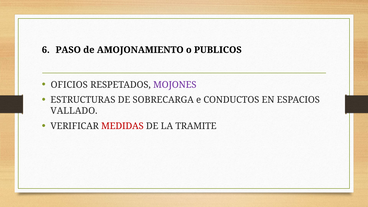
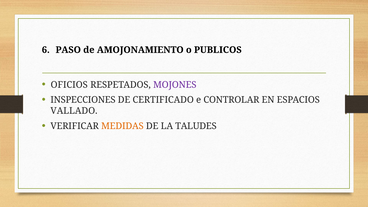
ESTRUCTURAS: ESTRUCTURAS -> INSPECCIONES
SOBRECARGA: SOBRECARGA -> CERTIFICADO
CONDUCTOS: CONDUCTOS -> CONTROLAR
MEDIDAS colour: red -> orange
TRAMITE: TRAMITE -> TALUDES
